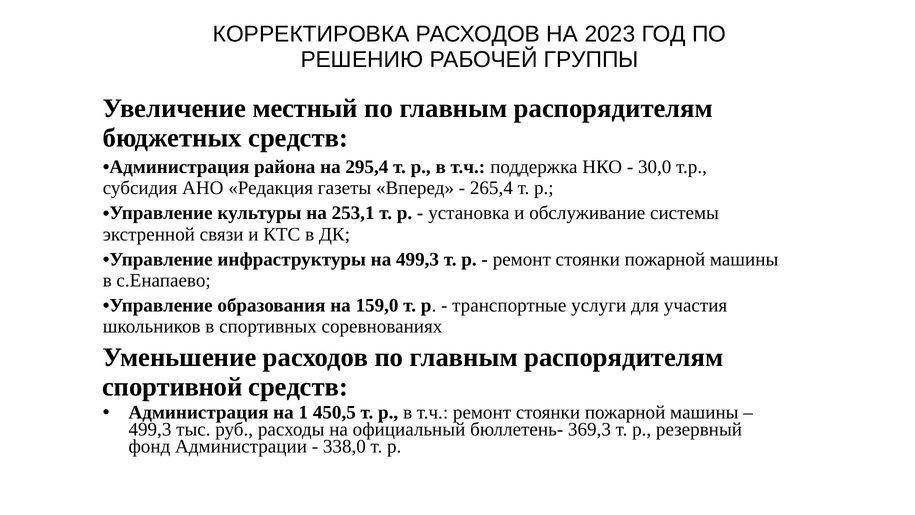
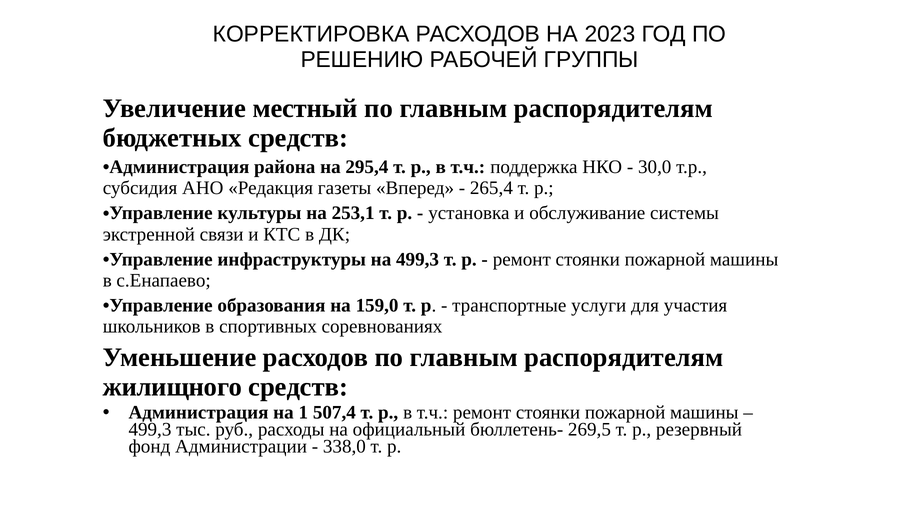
спортивной: спортивной -> жилищного
450,5: 450,5 -> 507,4
369,3: 369,3 -> 269,5
